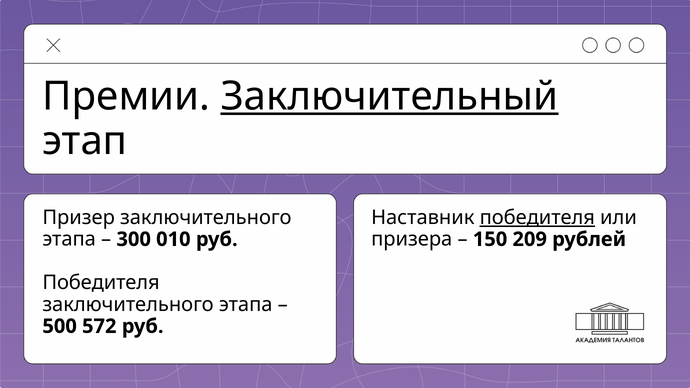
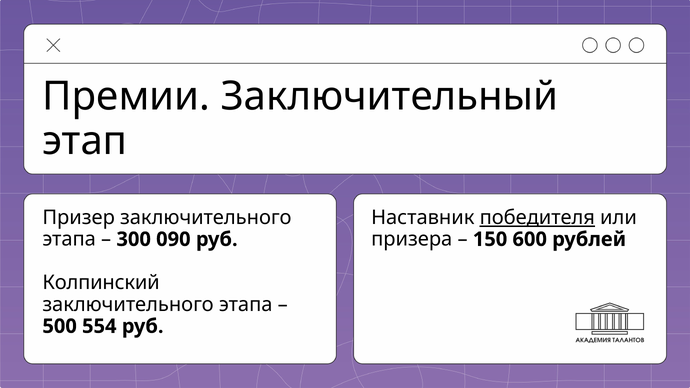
Заключительный underline: present -> none
010: 010 -> 090
209: 209 -> 600
Победителя at (101, 283): Победителя -> Колпинский
572: 572 -> 554
